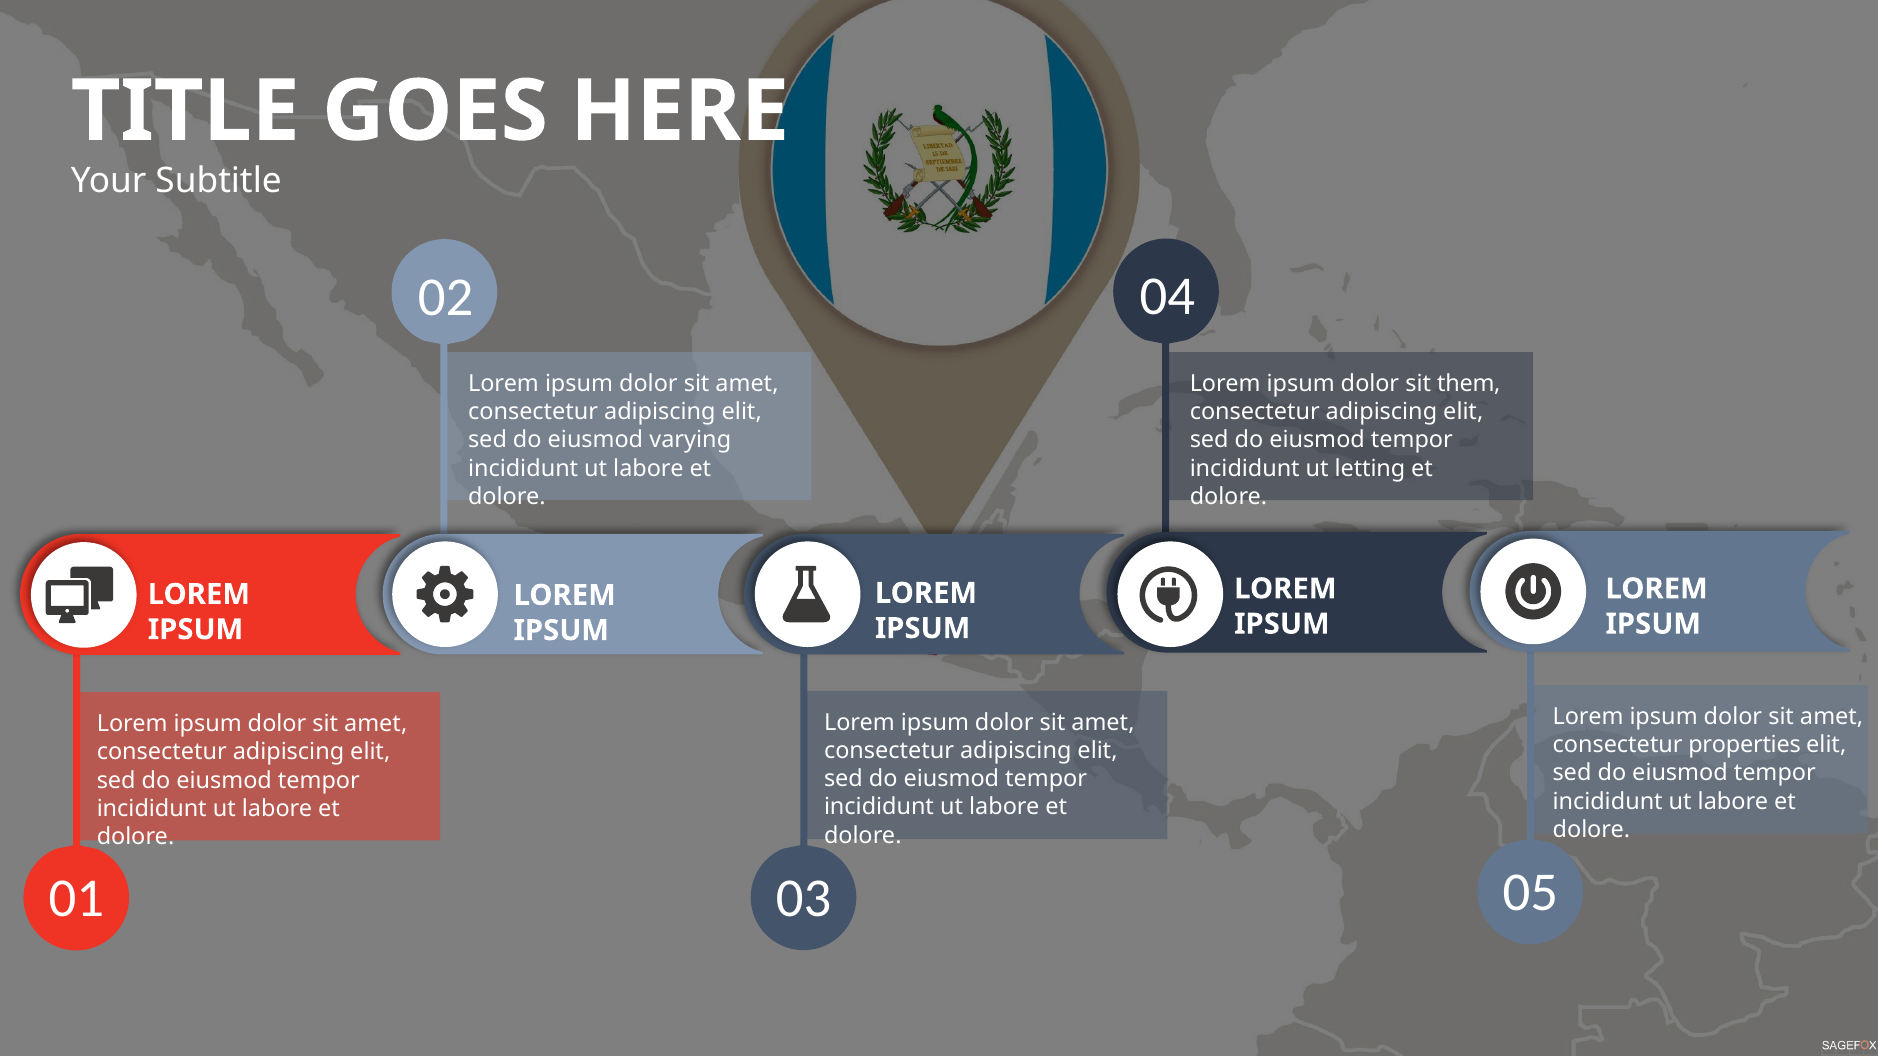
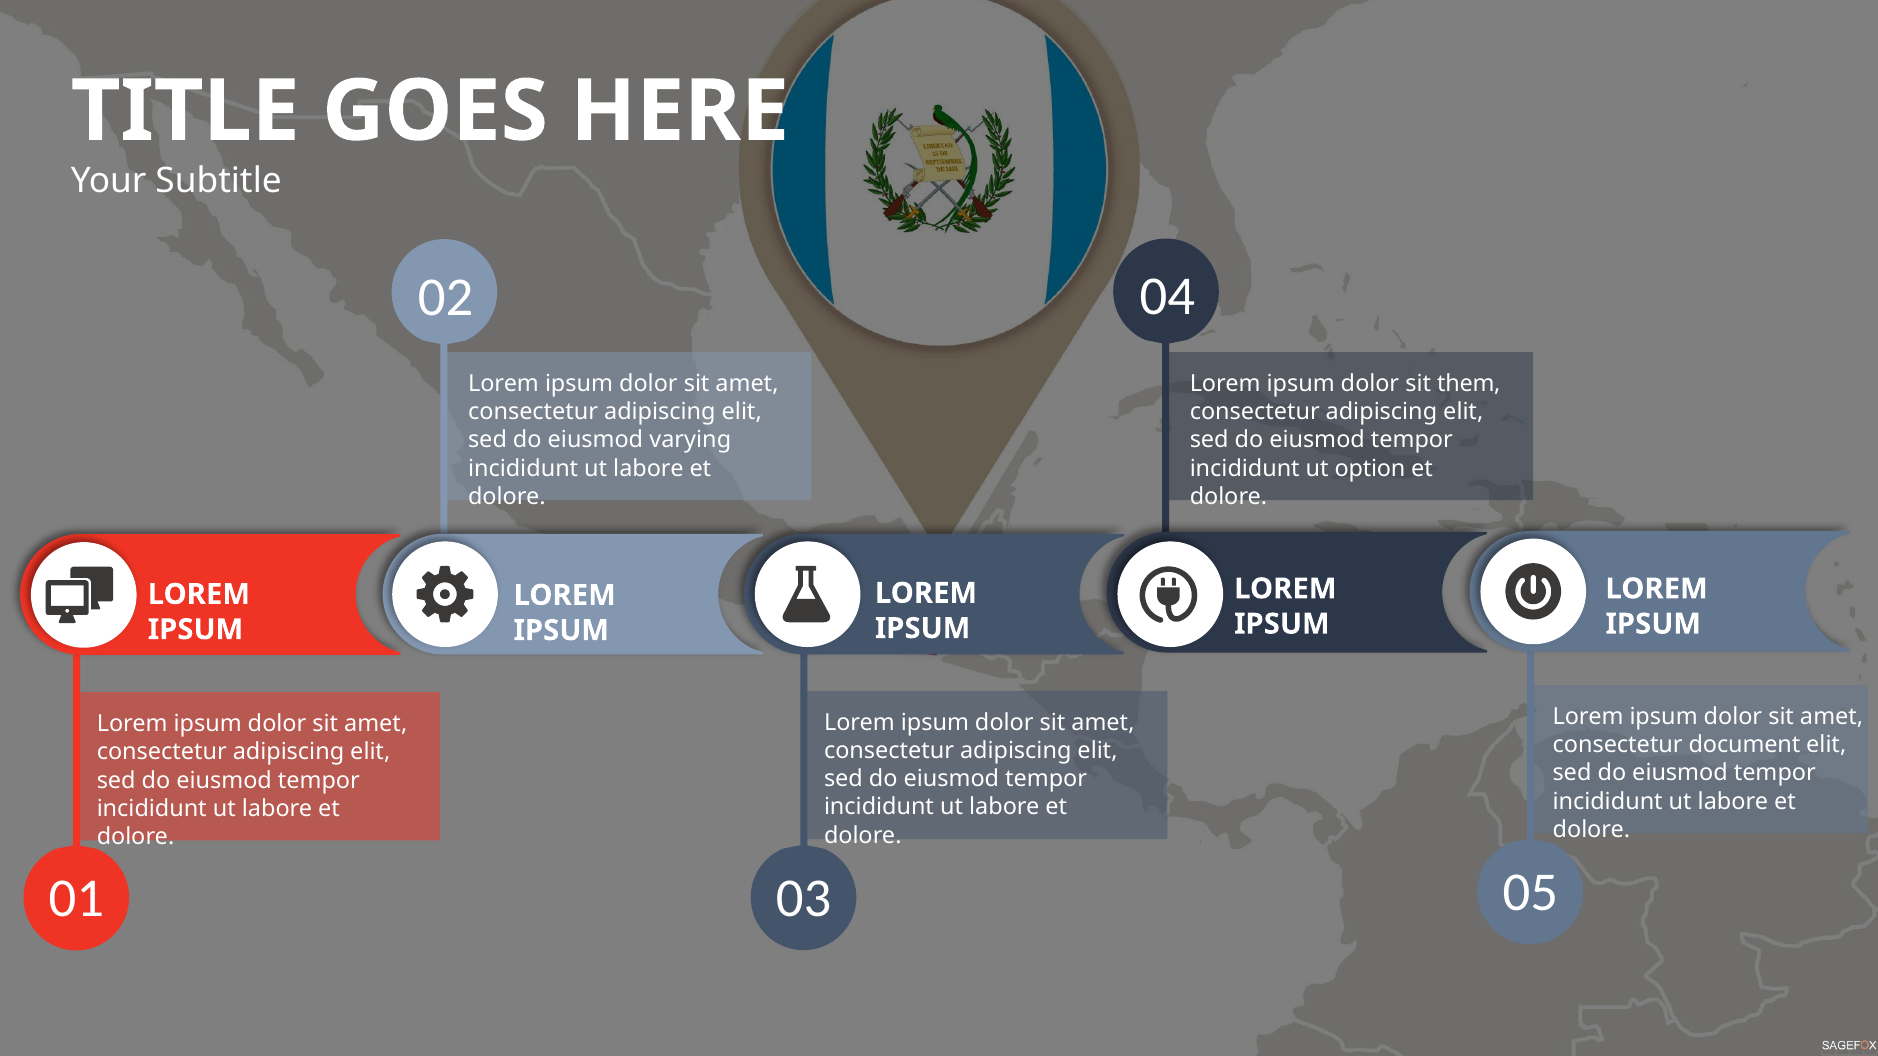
letting: letting -> option
properties: properties -> document
